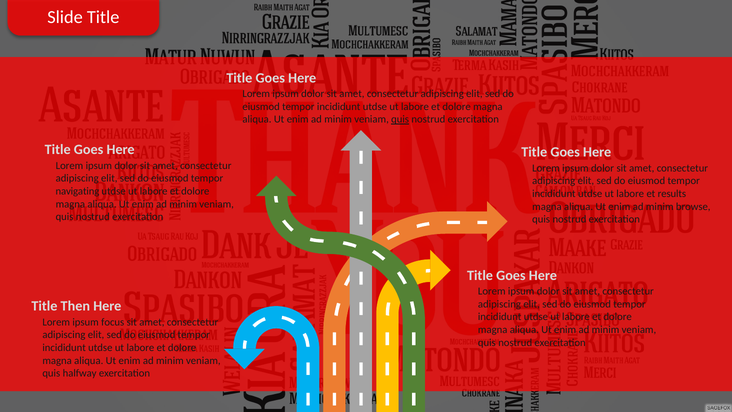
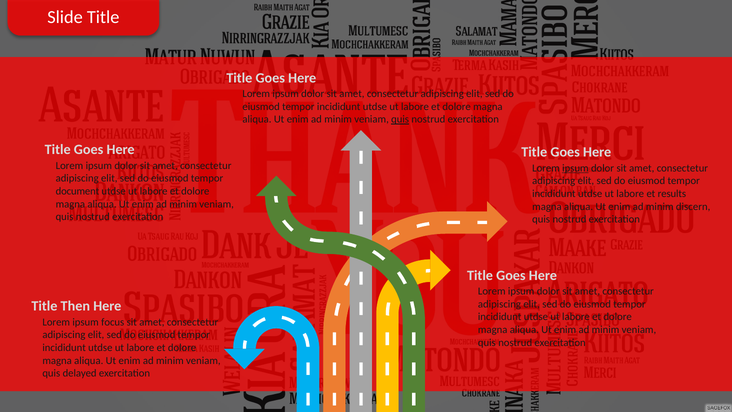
ipsum at (575, 168) underline: none -> present
navigating: navigating -> document
browse: browse -> discern
halfway: halfway -> delayed
